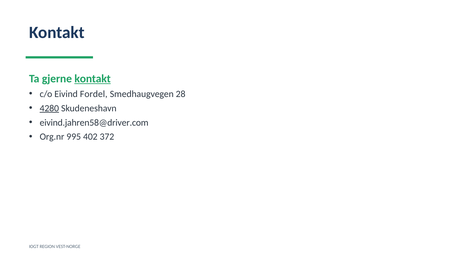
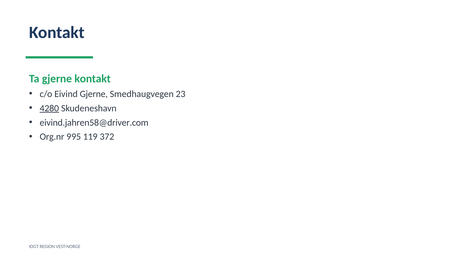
kontakt at (93, 79) underline: present -> none
Eivind Fordel: Fordel -> Gjerne
28: 28 -> 23
402: 402 -> 119
